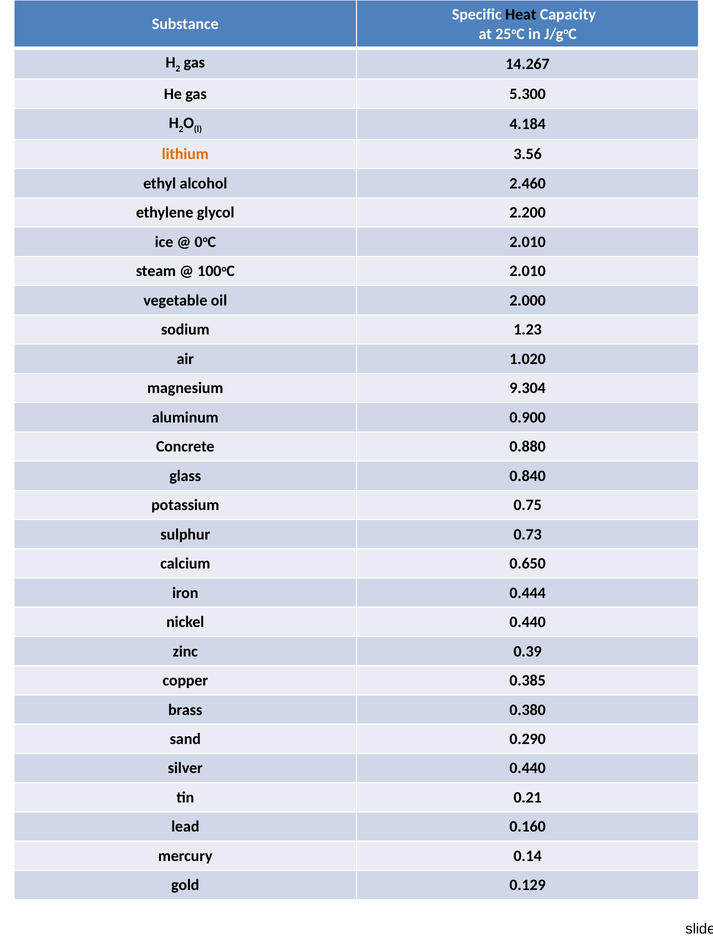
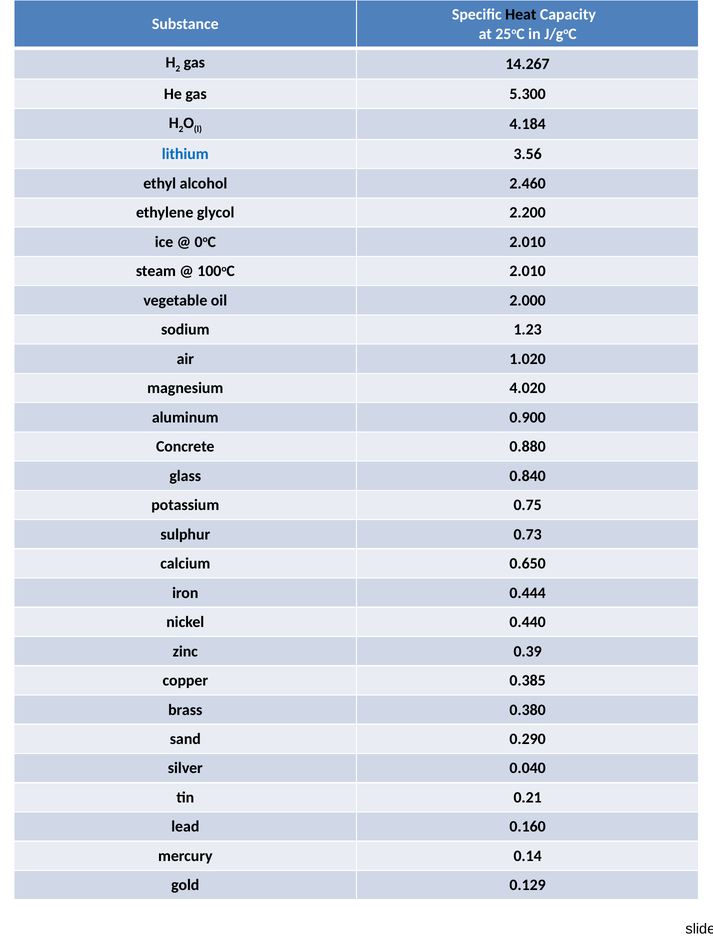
lithium colour: orange -> blue
9.304: 9.304 -> 4.020
silver 0.440: 0.440 -> 0.040
